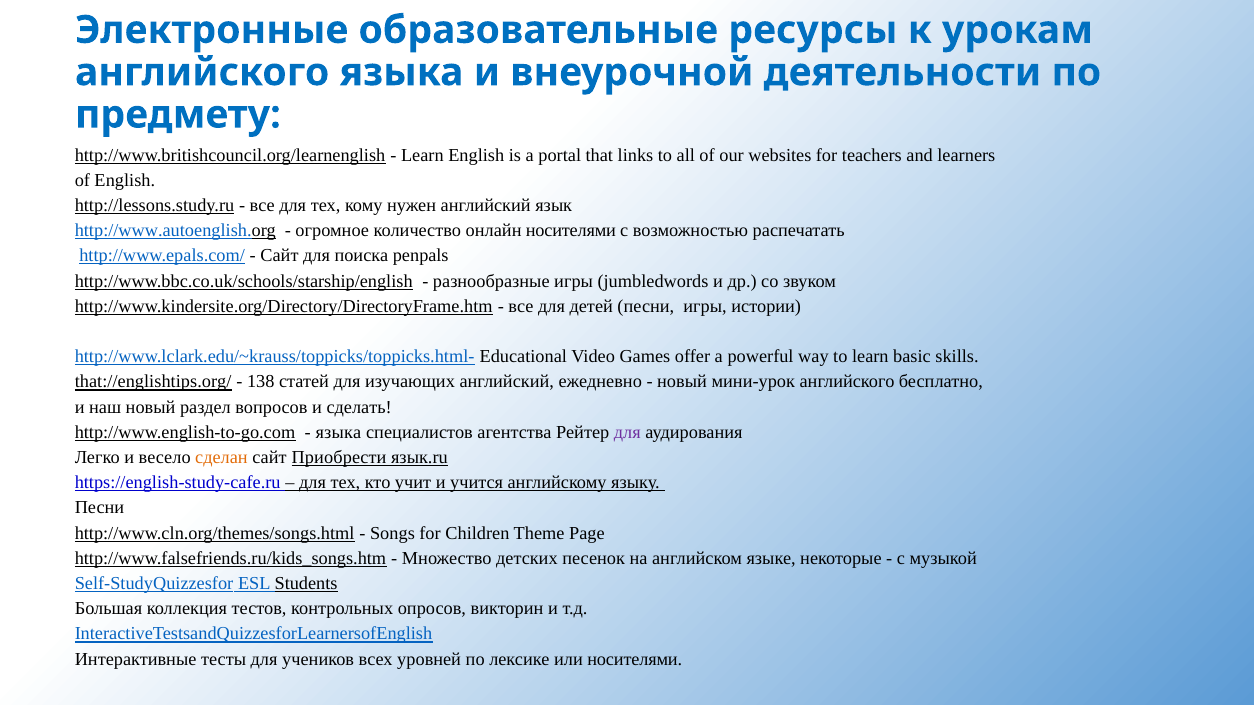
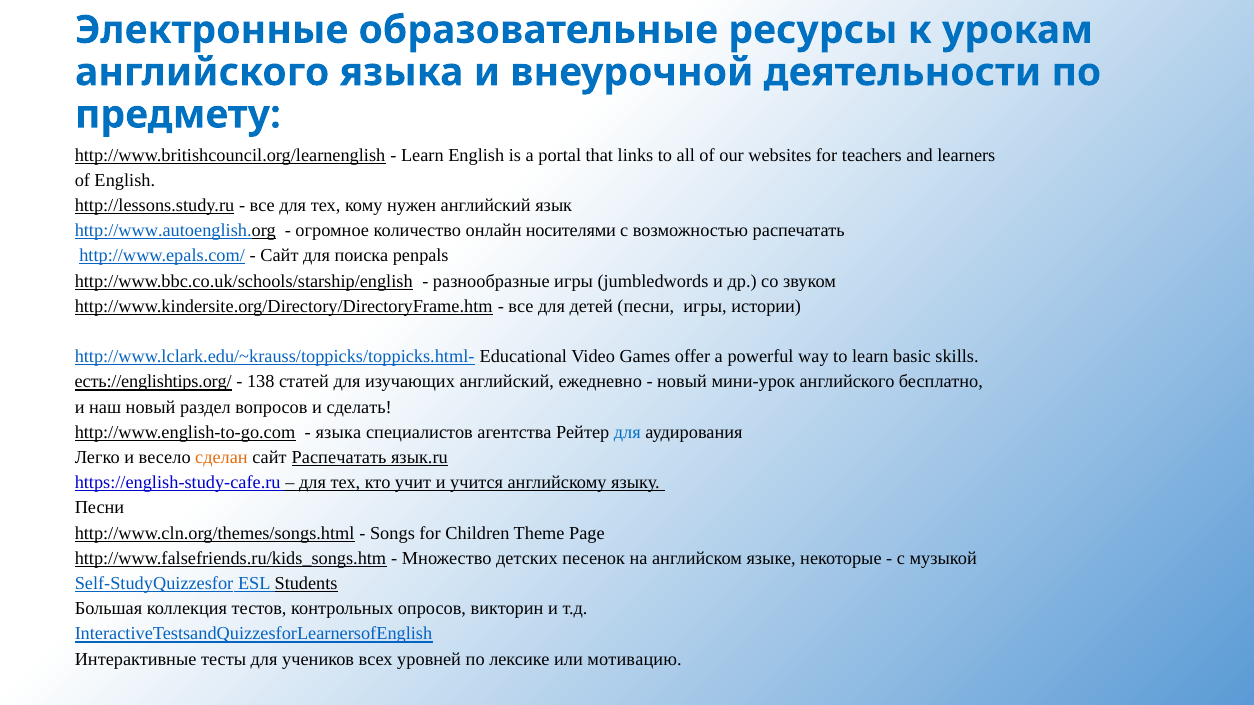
that://englishtips.org/: that://englishtips.org/ -> есть://englishtips.org/
для at (627, 433) colour: purple -> blue
сайт Приобрести: Приобрести -> Распечатать
или носителями: носителями -> мотивацию
